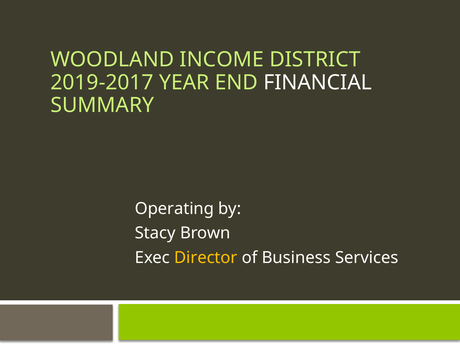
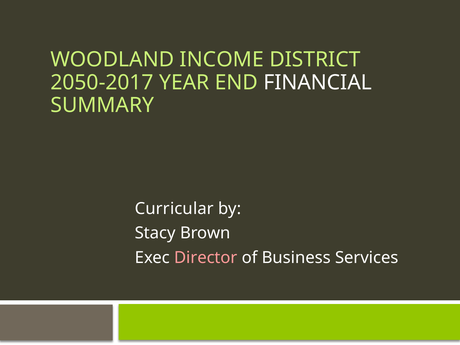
2019-2017: 2019-2017 -> 2050-2017
Operating: Operating -> Curricular
Director colour: yellow -> pink
